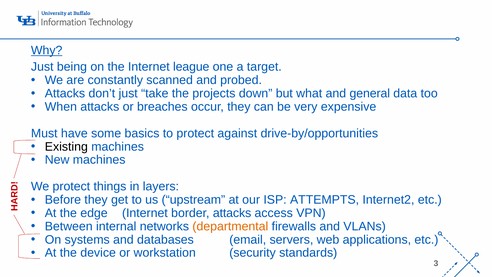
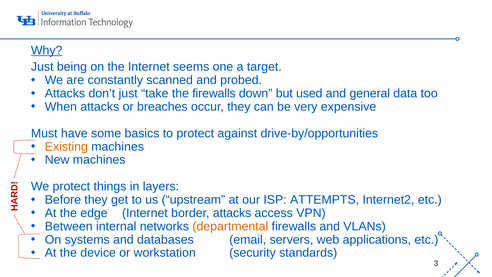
league: league -> seems
the projects: projects -> firewalls
what: what -> used
Existing colour: black -> orange
